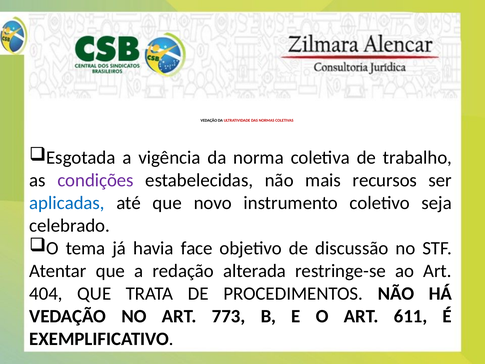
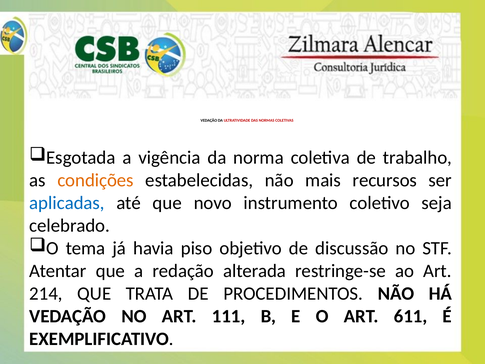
condições colour: purple -> orange
face: face -> piso
404: 404 -> 214
773: 773 -> 111
